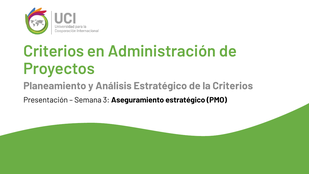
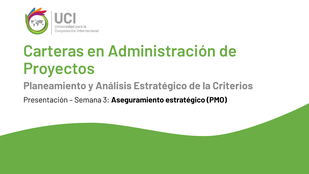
Criterios at (54, 51): Criterios -> Carteras
